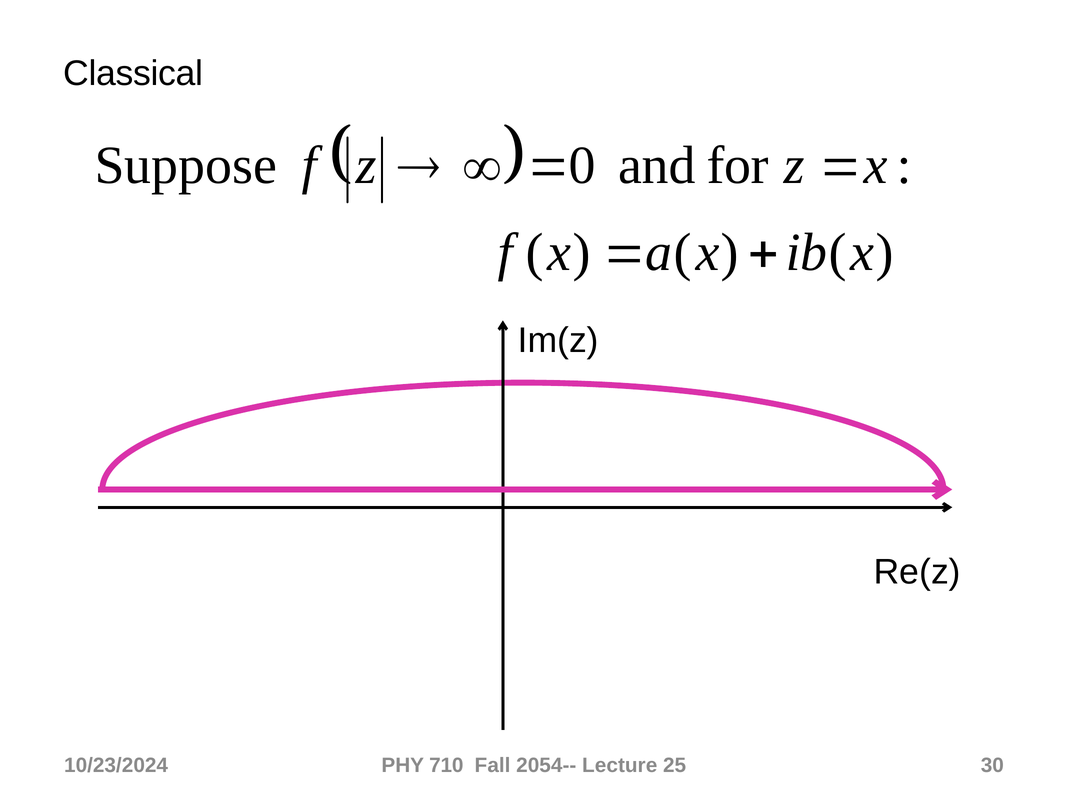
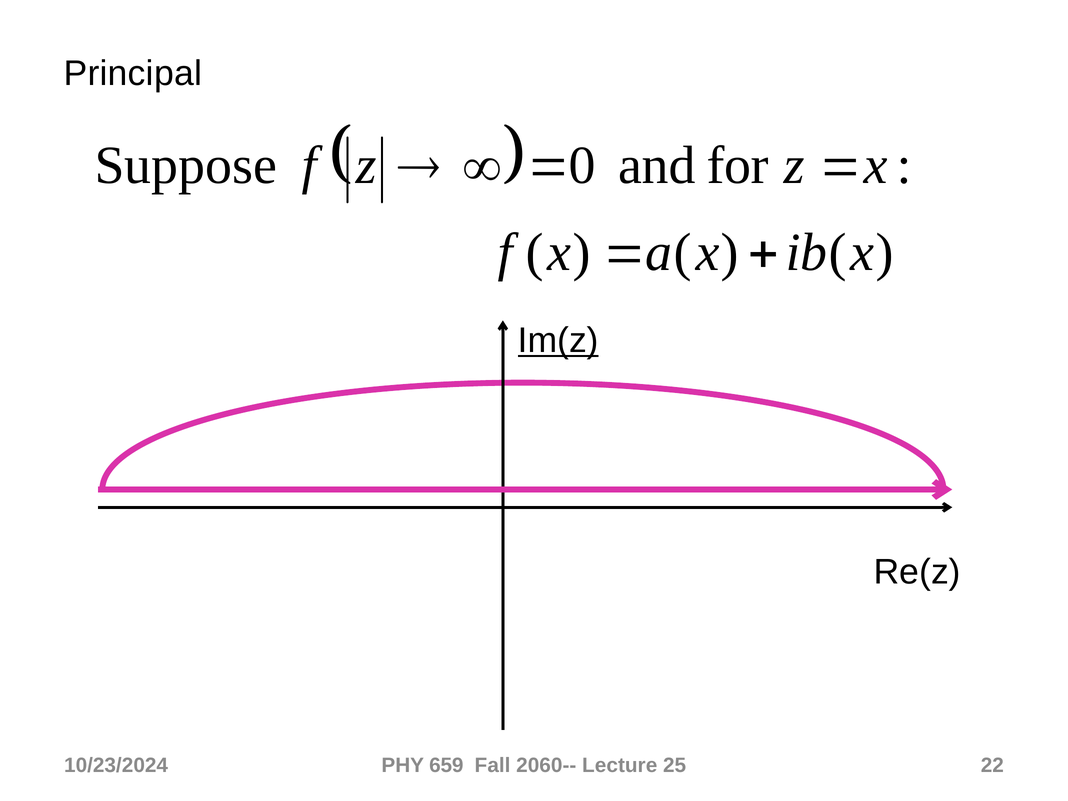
Classical: Classical -> Principal
Im(z underline: none -> present
710: 710 -> 659
2054--: 2054-- -> 2060--
30: 30 -> 22
